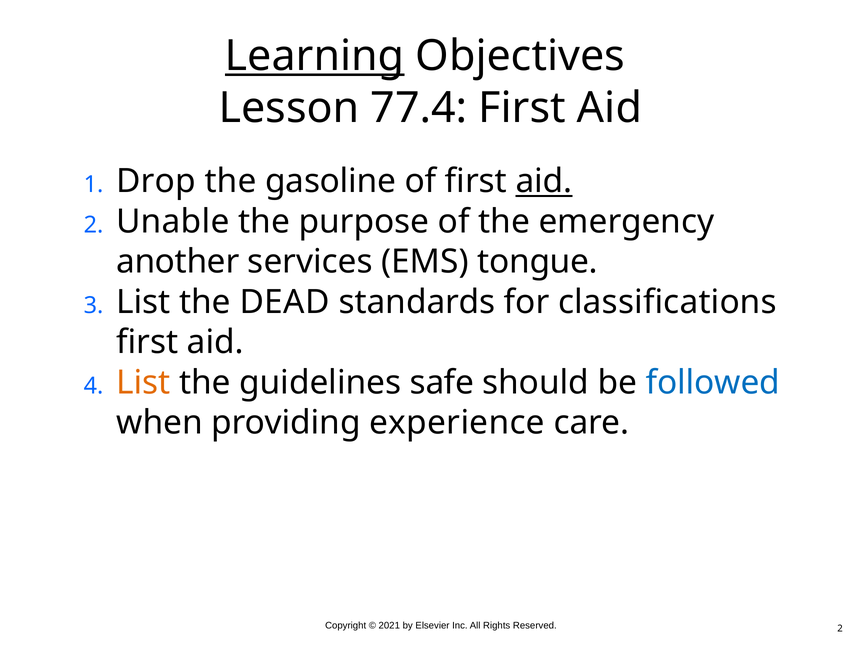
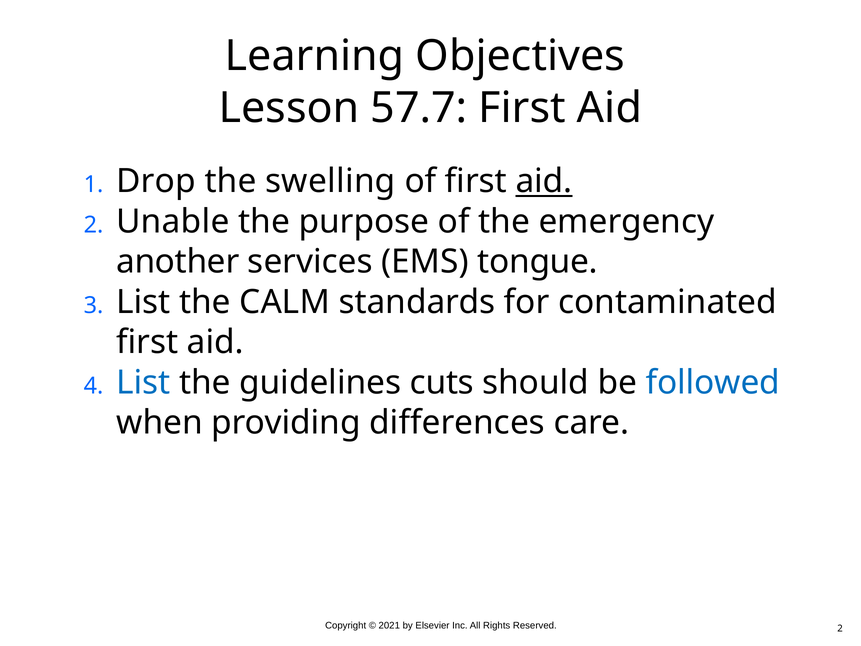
Learning underline: present -> none
77.4: 77.4 -> 57.7
gasoline: gasoline -> swelling
DEAD: DEAD -> CALM
classifications: classifications -> contaminated
List at (143, 382) colour: orange -> blue
safe: safe -> cuts
experience: experience -> differences
